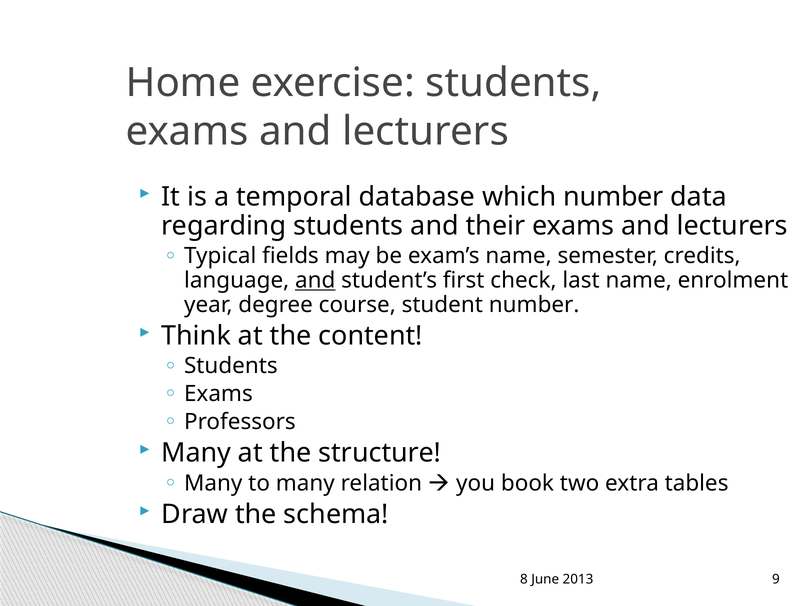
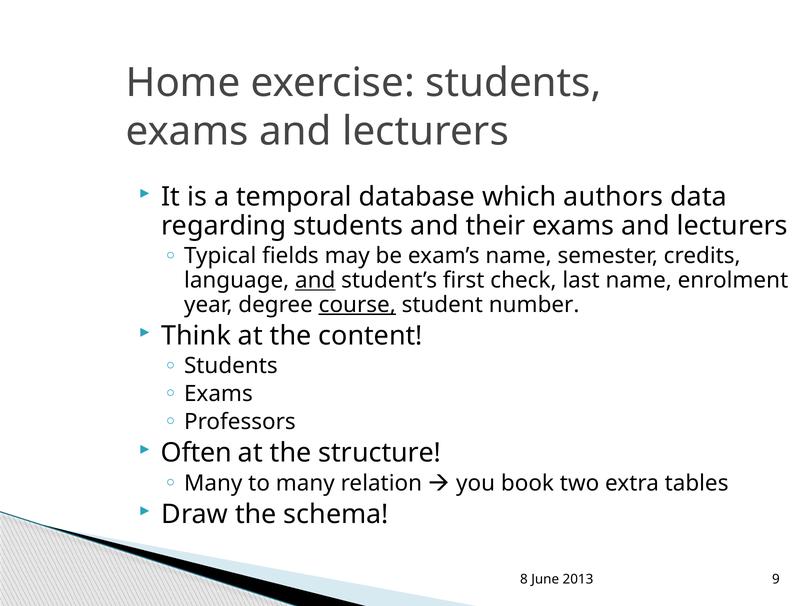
which number: number -> authors
course underline: none -> present
Many at (196, 453): Many -> Often
